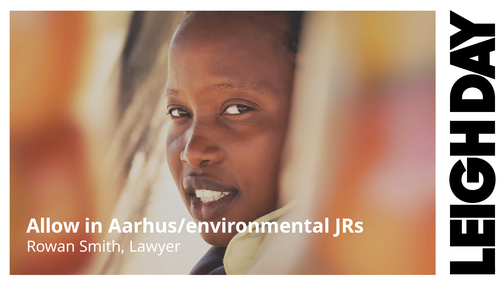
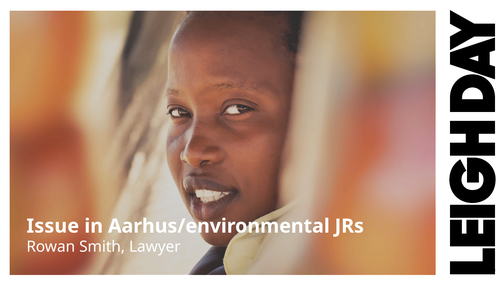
Allow: Allow -> Issue
